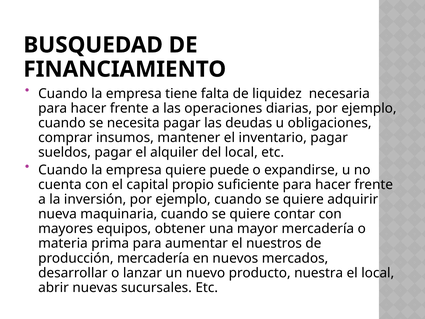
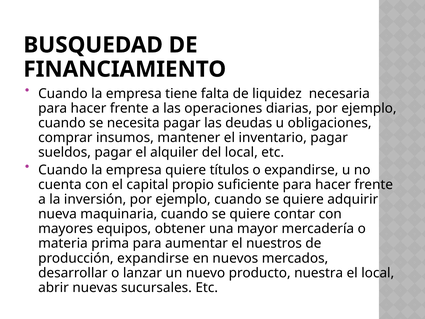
puede: puede -> títulos
producción mercadería: mercadería -> expandirse
